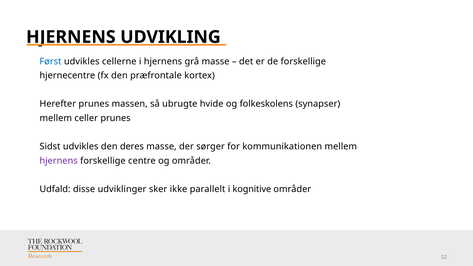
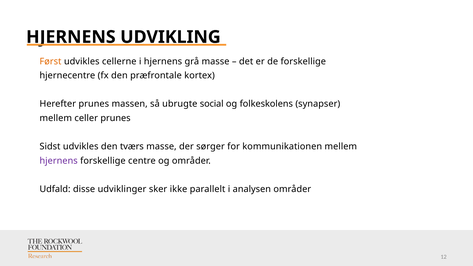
Først colour: blue -> orange
hvide: hvide -> social
deres: deres -> tværs
kognitive: kognitive -> analysen
